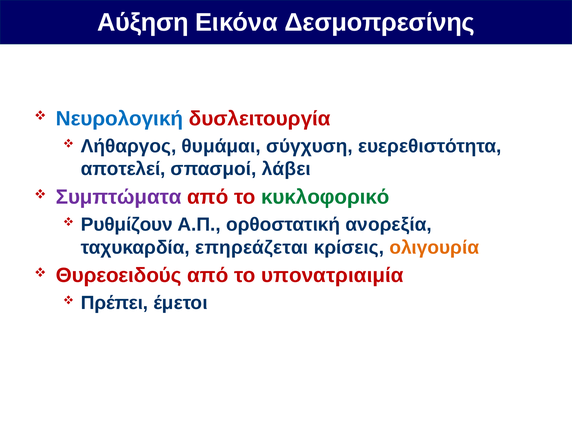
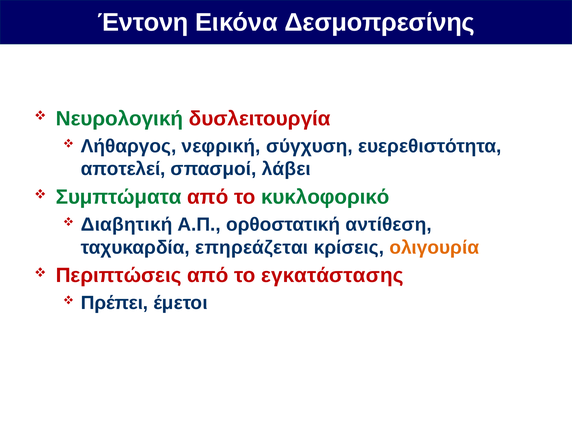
Αύξηση: Αύξηση -> Έντονη
Νευρολογική colour: blue -> green
θυμάμαι: θυμάμαι -> νεφρική
Συμπτώματα colour: purple -> green
Ρυθμίζουν: Ρυθμίζουν -> Διαβητική
ανορεξία: ανορεξία -> αντίθεση
Θυρεοειδούς: Θυρεοειδούς -> Περιπτώσεις
υπονατριαιμία: υπονατριαιμία -> εγκατάστασης
